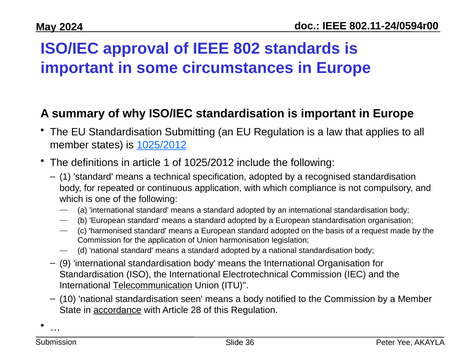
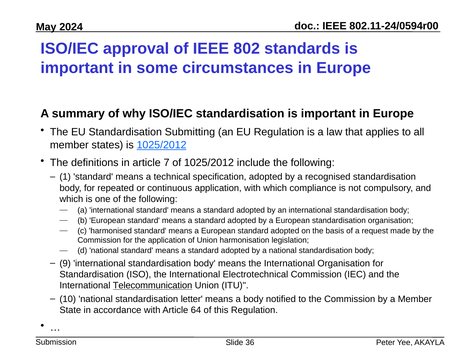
article 1: 1 -> 7
seen: seen -> letter
accordance underline: present -> none
28: 28 -> 64
